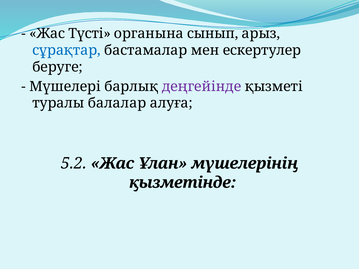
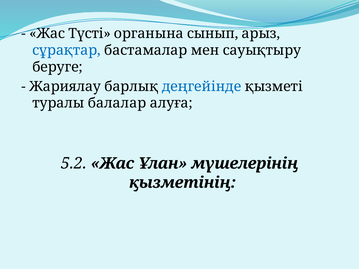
ескертулер: ескертулер -> сауықтыру
Мүшелері: Мүшелері -> Жариялау
деңгейінде colour: purple -> blue
қызметінде: қызметінде -> қызметінің
